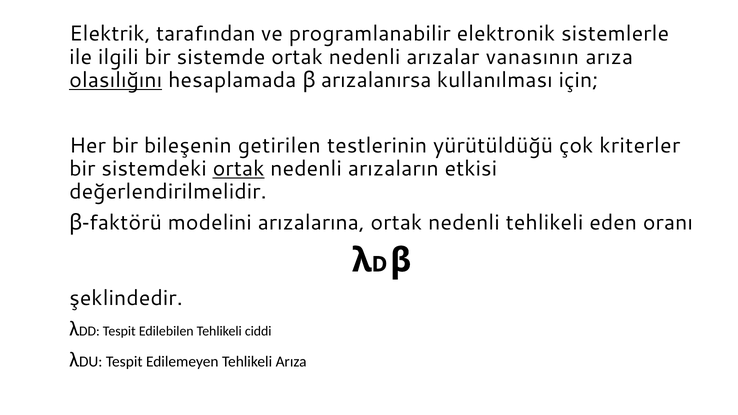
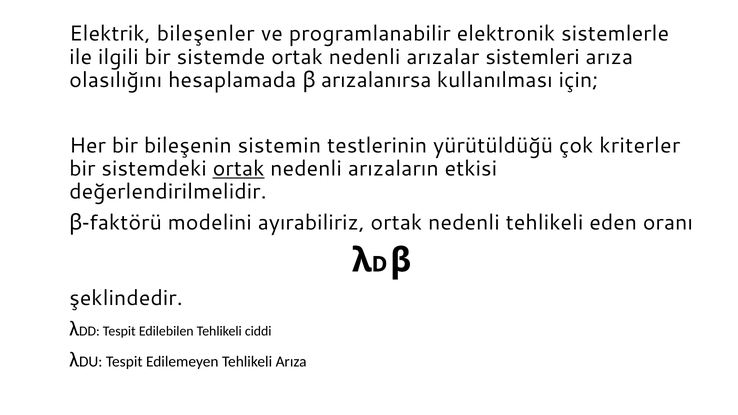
tarafından: tarafından -> bileşenler
vanasının: vanasının -> sistemleri
olasılığını underline: present -> none
getirilen: getirilen -> sistemin
arızalarına: arızalarına -> ayırabiliriz
